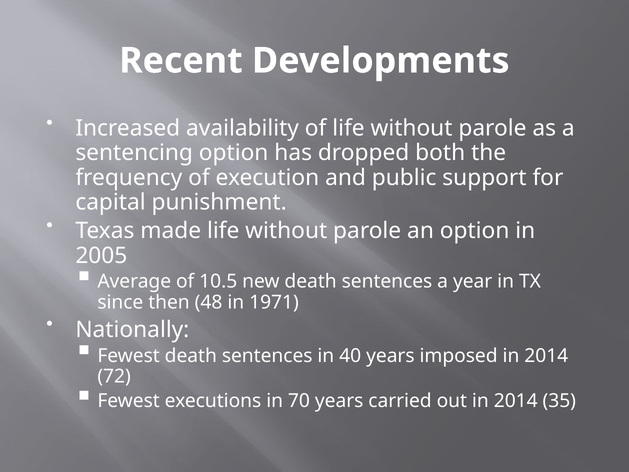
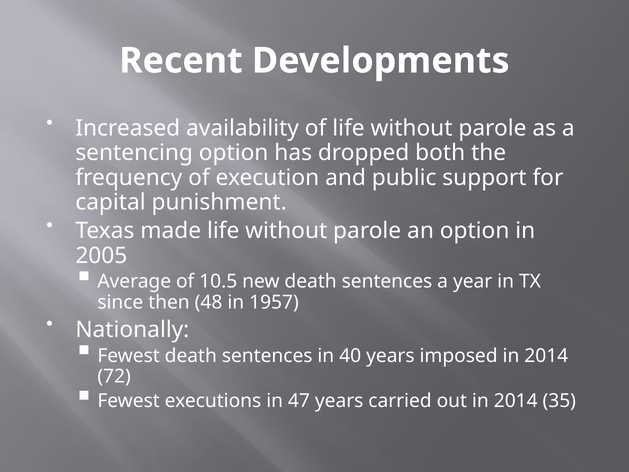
1971: 1971 -> 1957
70: 70 -> 47
